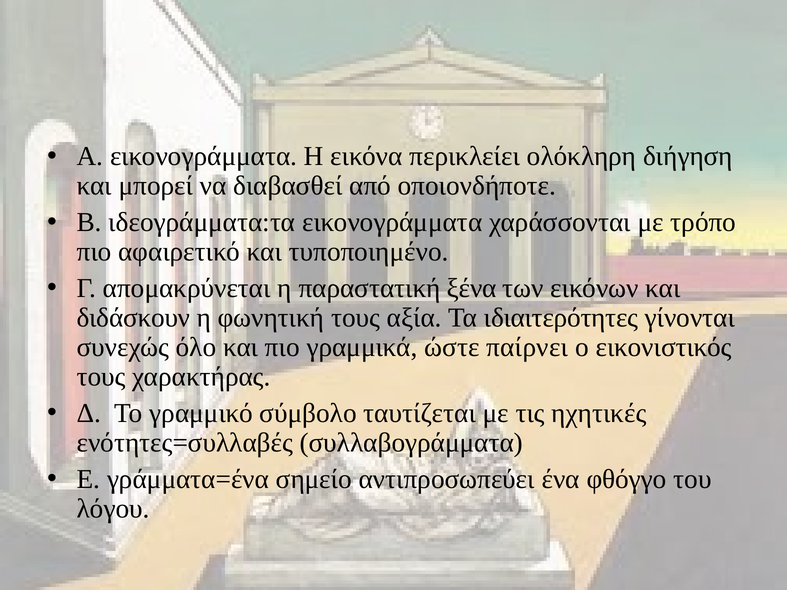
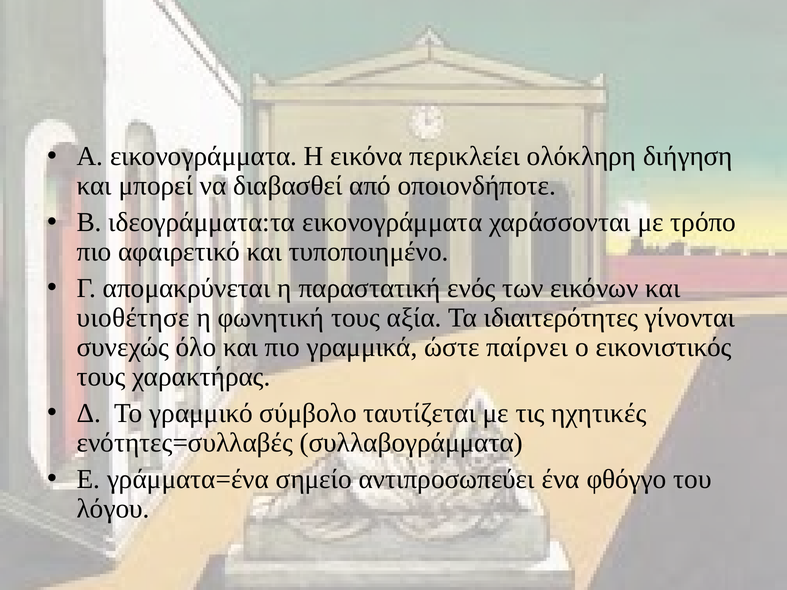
ξένα: ξένα -> ενός
διδάσκουν: διδάσκουν -> υιοθέτησε
